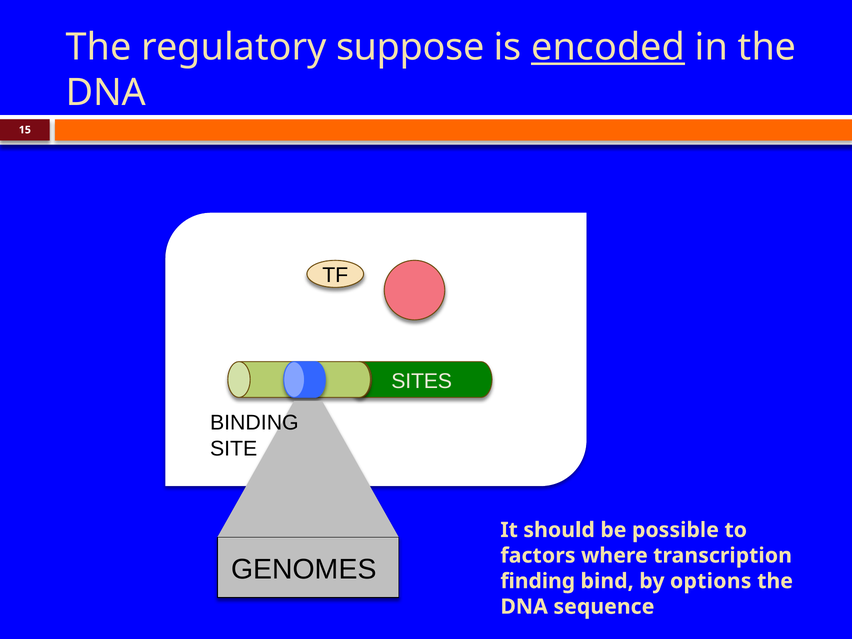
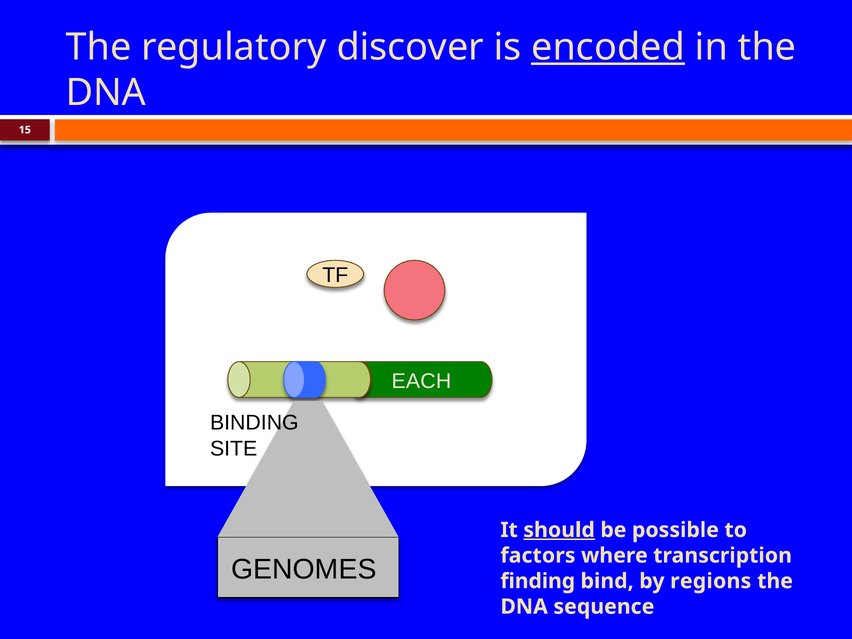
suppose: suppose -> discover
SITES: SITES -> EACH
should underline: none -> present
options: options -> regions
